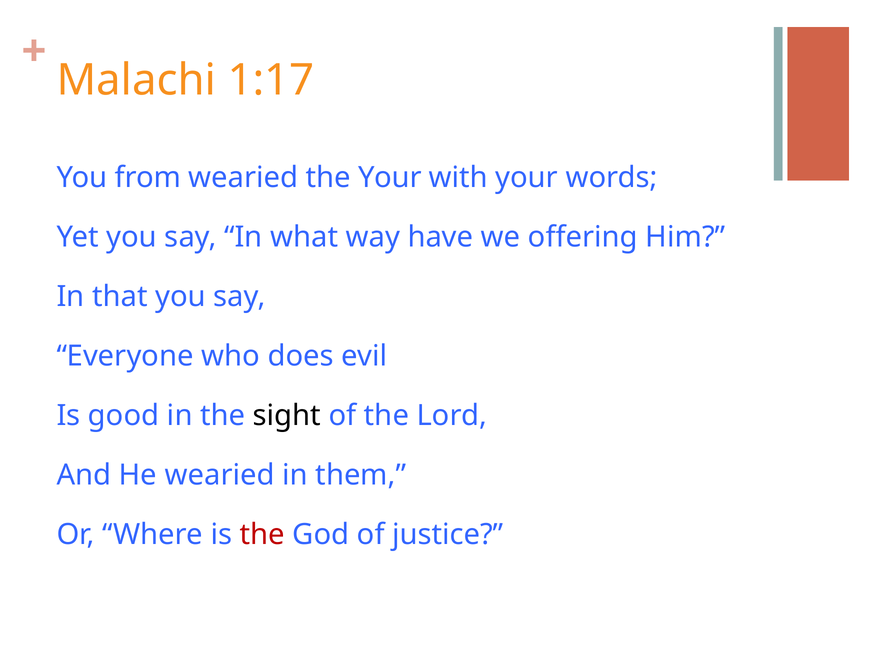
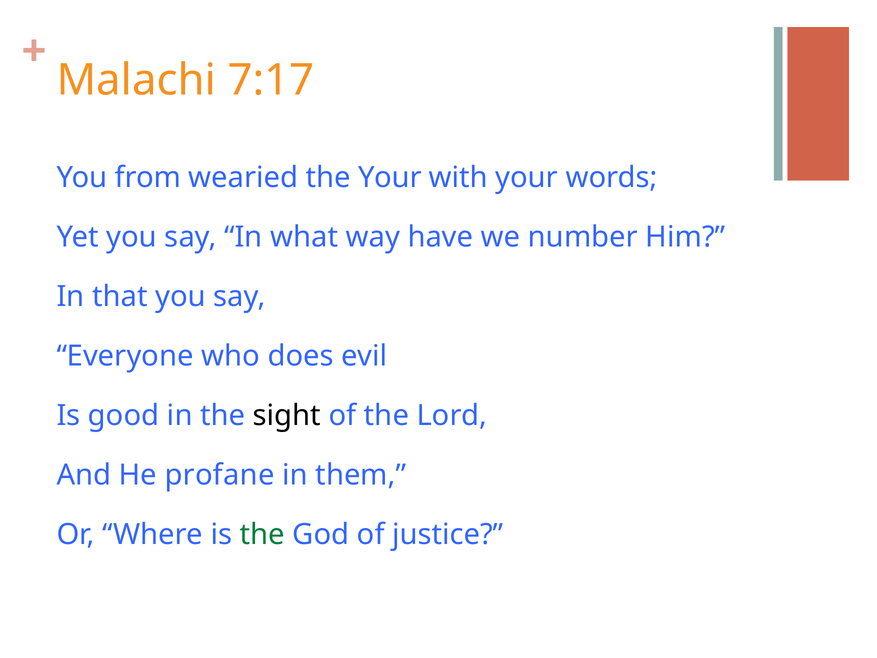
1:17: 1:17 -> 7:17
offering: offering -> number
He wearied: wearied -> profane
the at (262, 534) colour: red -> green
